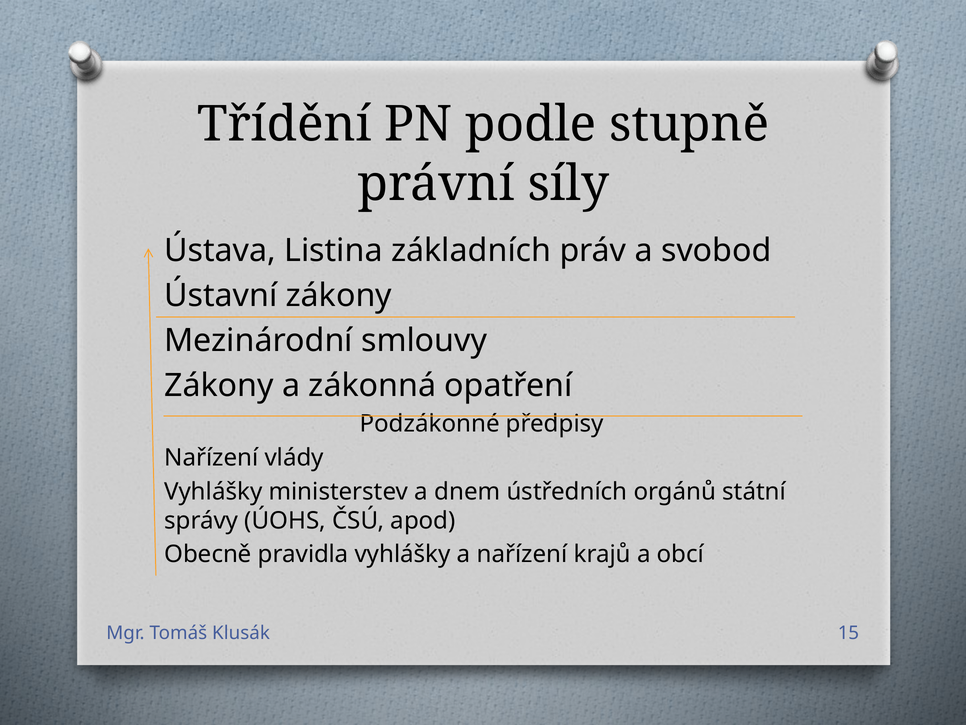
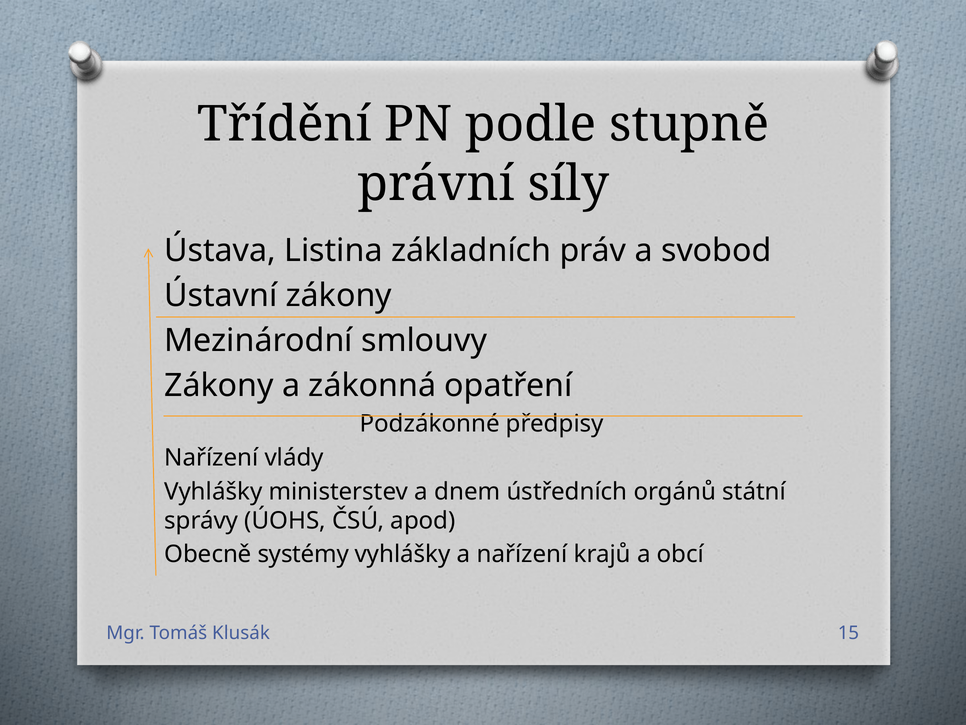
pravidla: pravidla -> systémy
